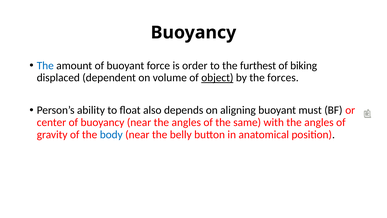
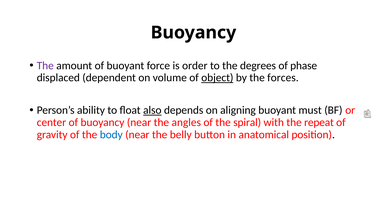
The at (45, 65) colour: blue -> purple
furthest: furthest -> degrees
biking: biking -> phase
also underline: none -> present
same: same -> spiral
with the angles: angles -> repeat
